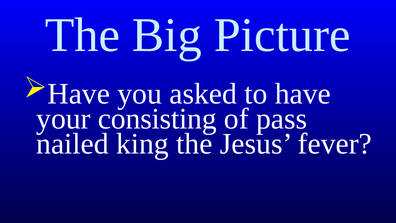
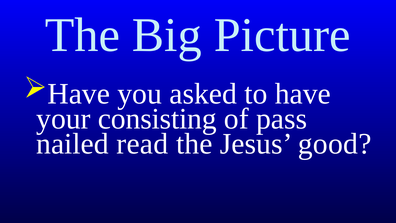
king: king -> read
fever: fever -> good
